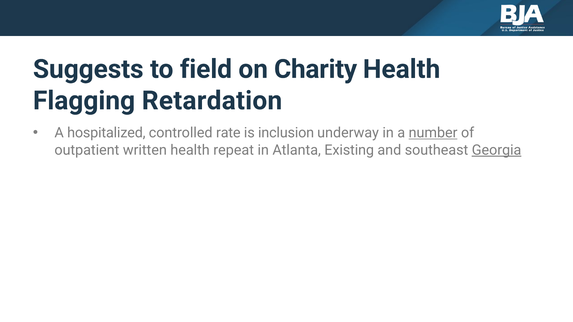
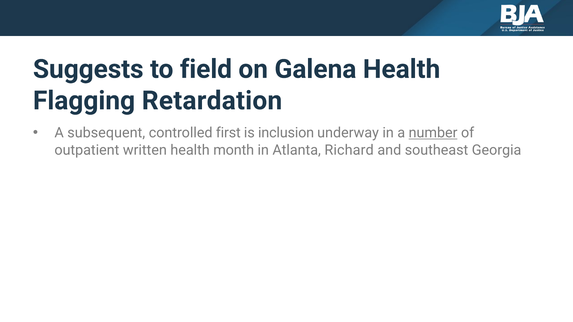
Charity: Charity -> Galena
hospitalized: hospitalized -> subsequent
rate: rate -> first
repeat: repeat -> month
Existing: Existing -> Richard
Georgia underline: present -> none
